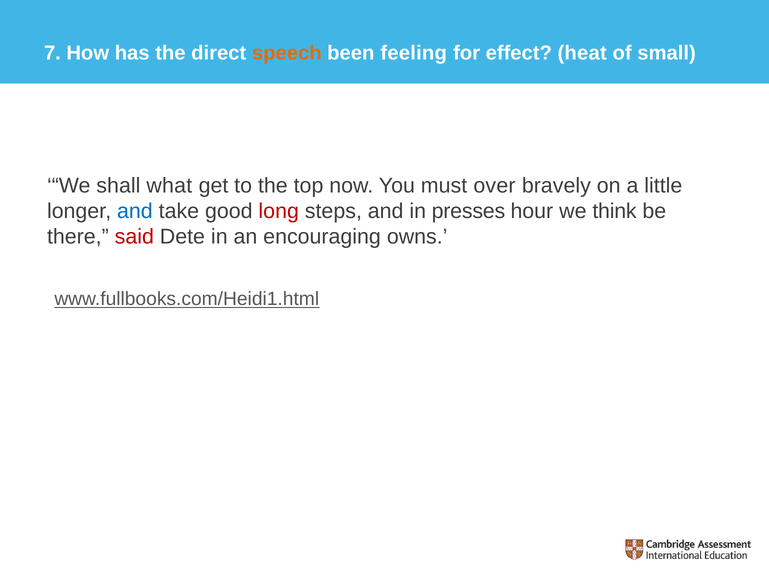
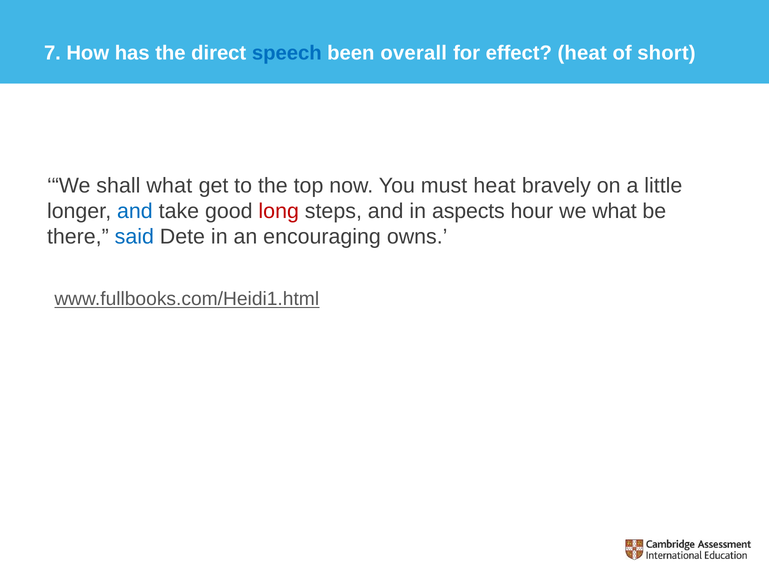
speech colour: orange -> blue
feeling: feeling -> overall
small: small -> short
must over: over -> heat
presses: presses -> aspects
we think: think -> what
said colour: red -> blue
